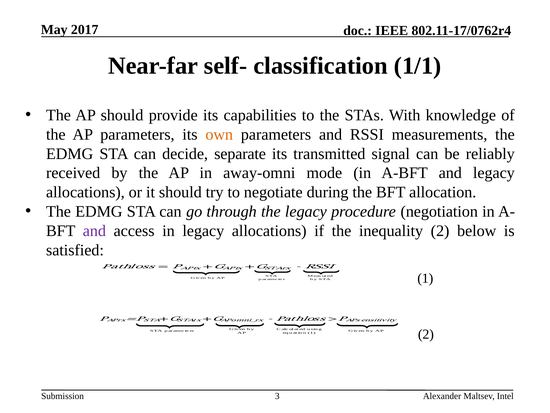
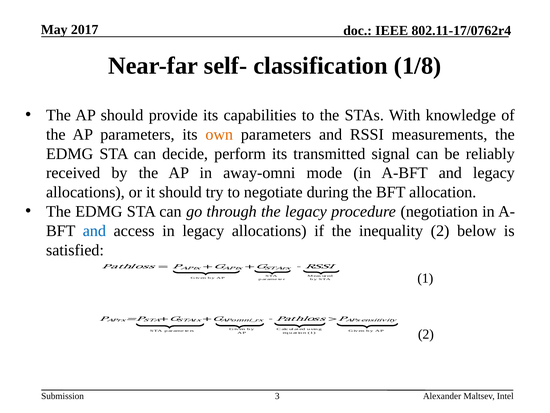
1/1: 1/1 -> 1/8
separate: separate -> perform
and at (94, 231) colour: purple -> blue
